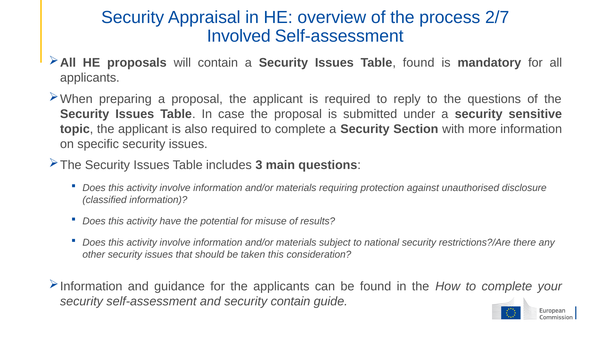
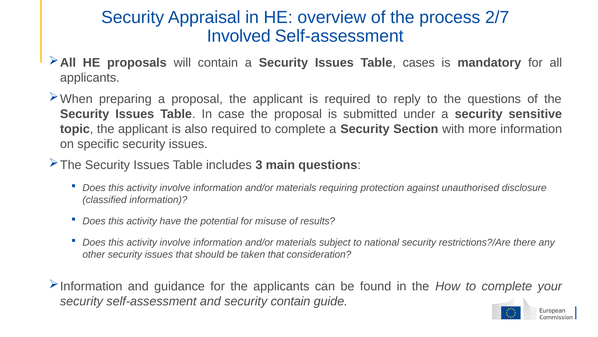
Table found: found -> cases
taken this: this -> that
